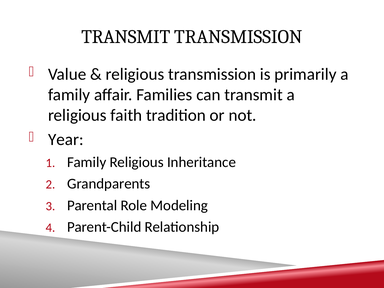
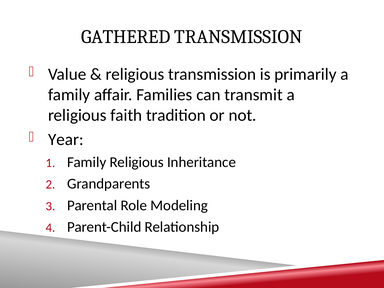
TRANSMIT at (126, 37): TRANSMIT -> GATHERED
